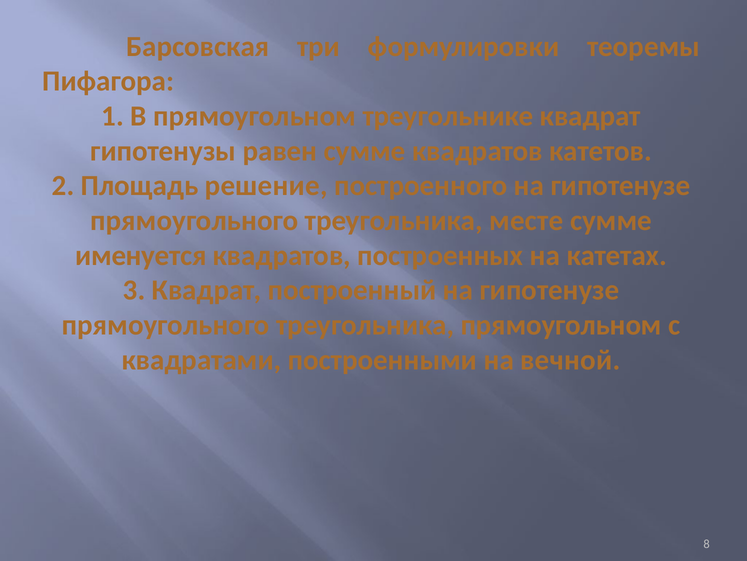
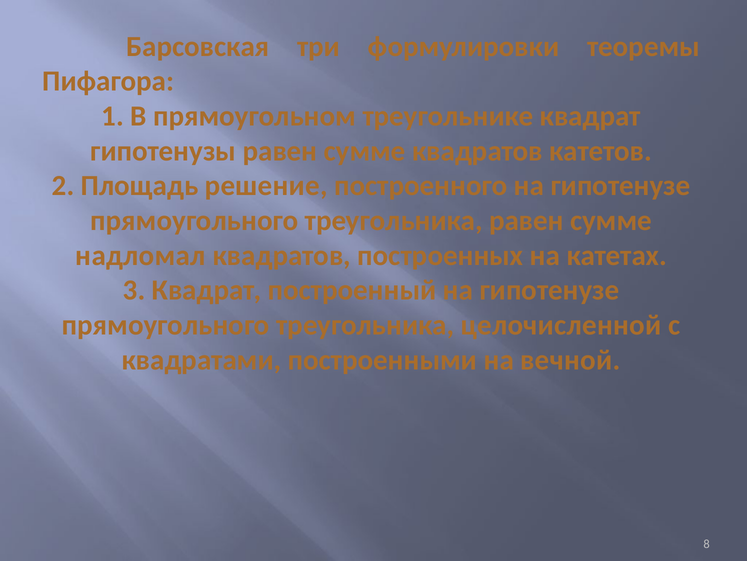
треугольника месте: месте -> равен
именуется: именуется -> надломал
треугольника прямоугольном: прямоугольном -> целочисленной
